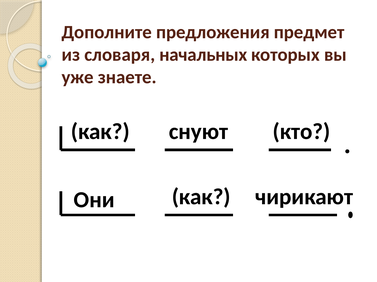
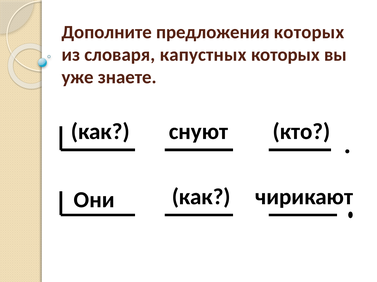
предложения предмет: предмет -> которых
начальных: начальных -> капустных
